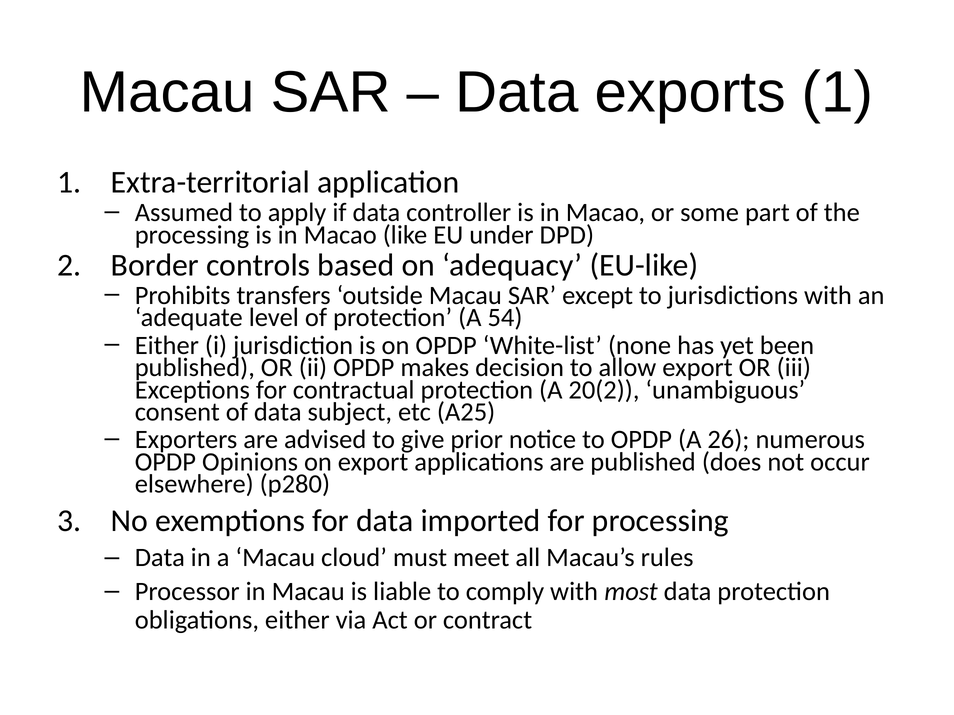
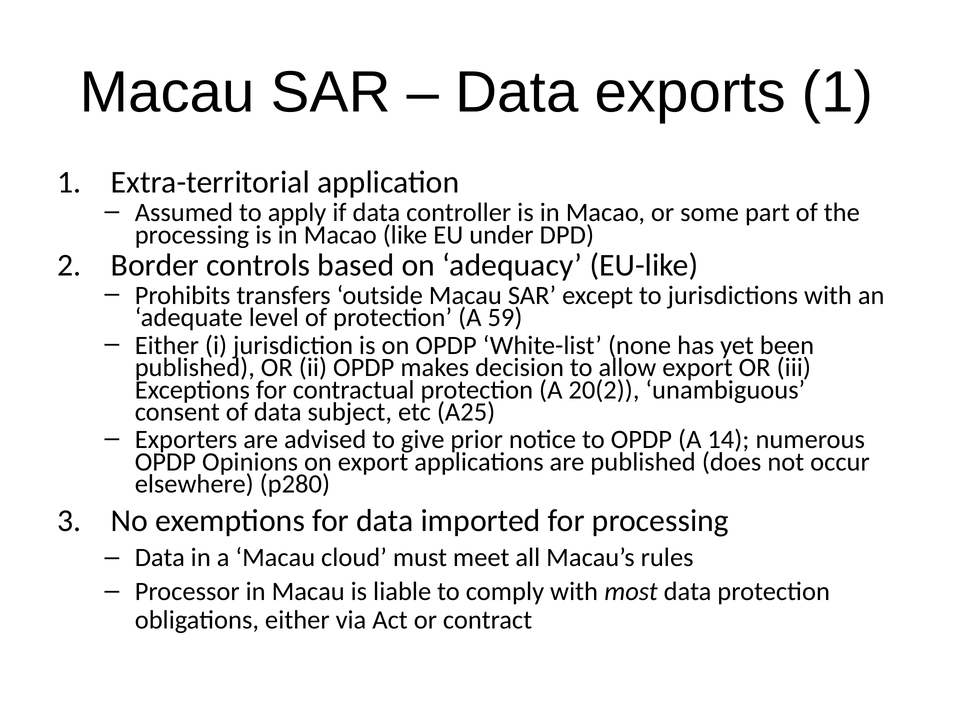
54: 54 -> 59
26: 26 -> 14
